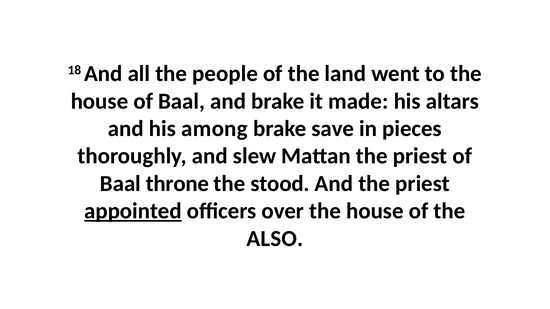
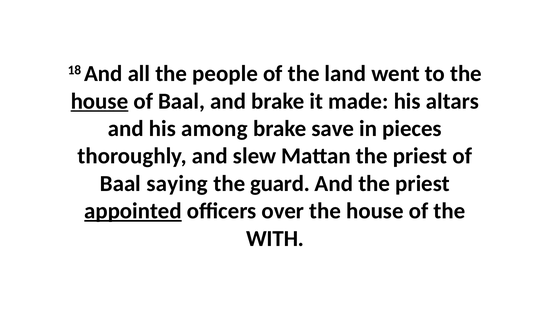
house at (99, 101) underline: none -> present
throne: throne -> saying
stood: stood -> guard
ALSO: ALSO -> WITH
